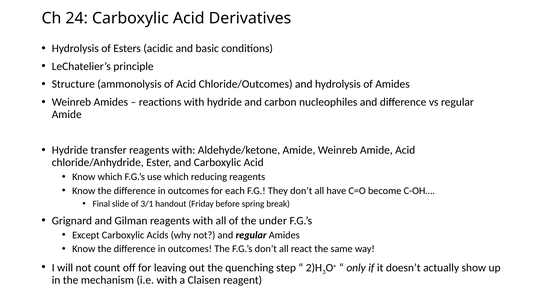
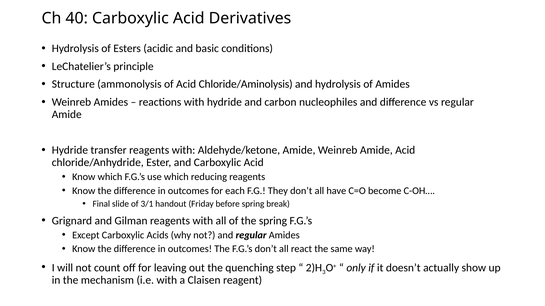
24: 24 -> 40
Chloride/Outcomes: Chloride/Outcomes -> Chloride/Aminolysis
the under: under -> spring
